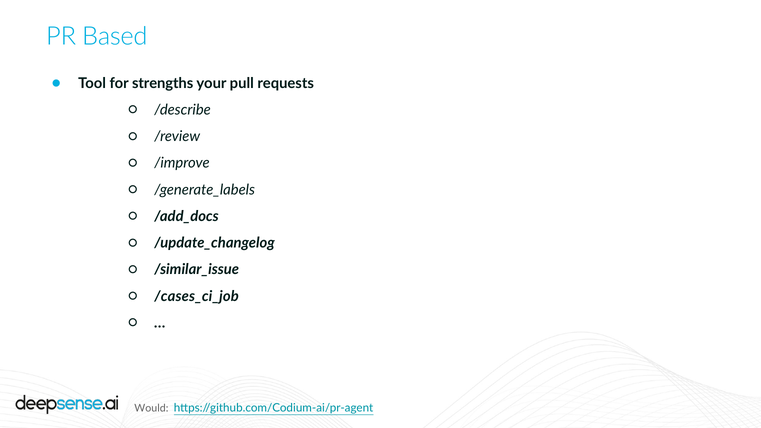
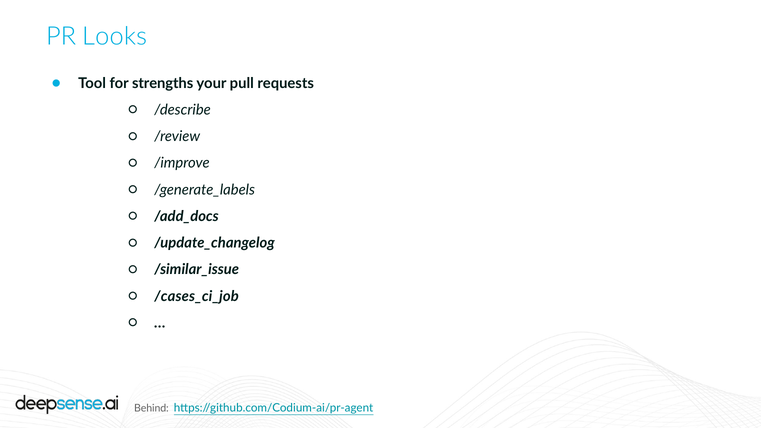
Based: Based -> Looks
Would: Would -> Behind
